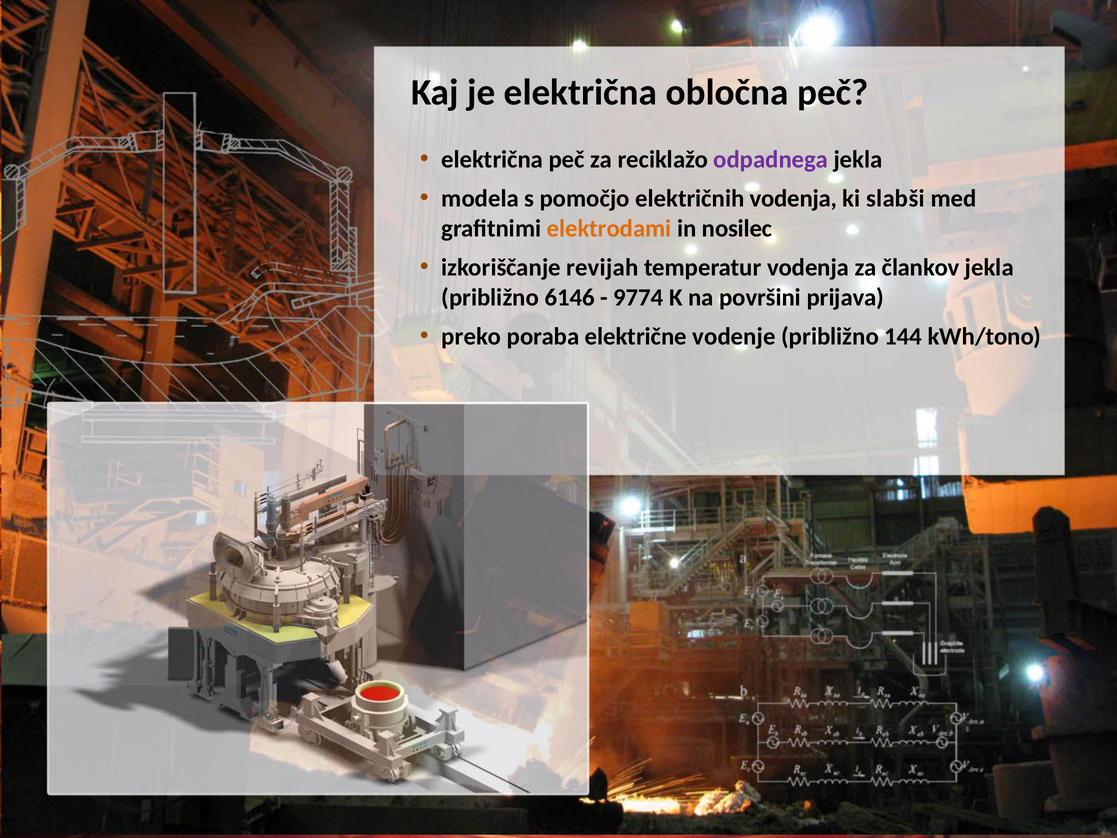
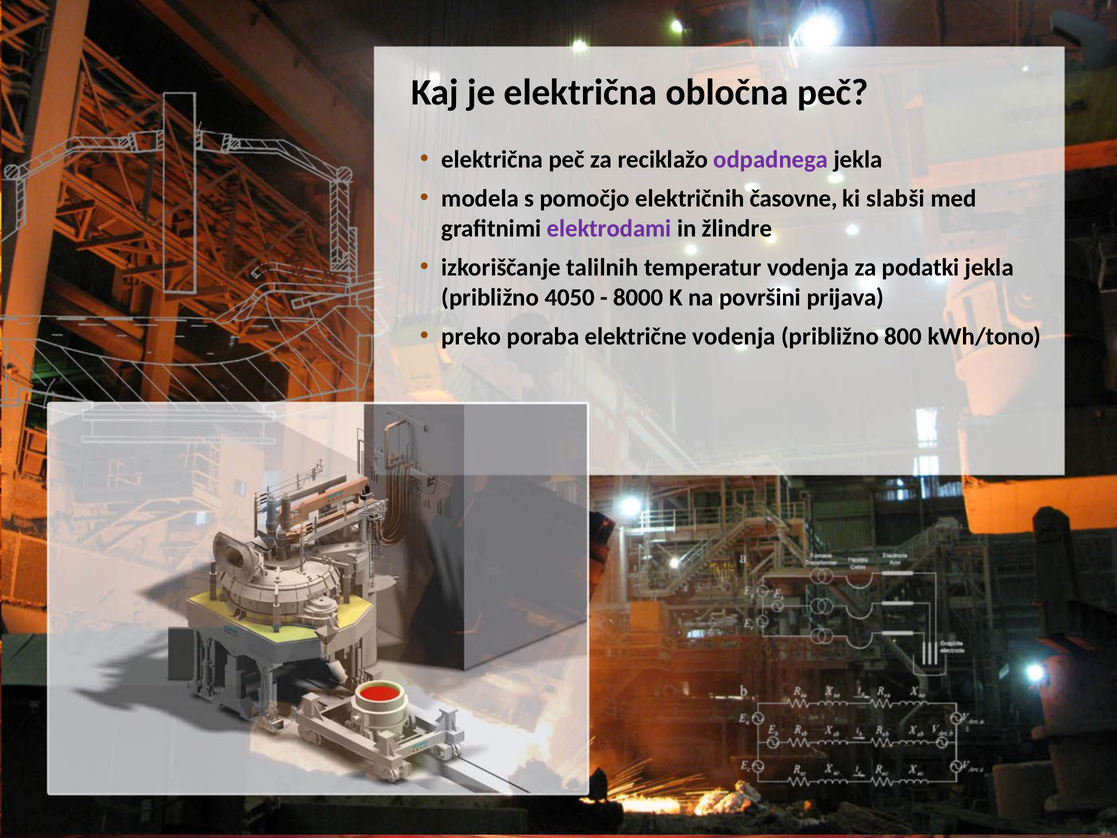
električnih vodenja: vodenja -> časovne
elektrodami colour: orange -> purple
nosilec: nosilec -> žlindre
revijah: revijah -> talilnih
člankov: člankov -> podatki
6146: 6146 -> 4050
9774: 9774 -> 8000
električne vodenje: vodenje -> vodenja
144: 144 -> 800
